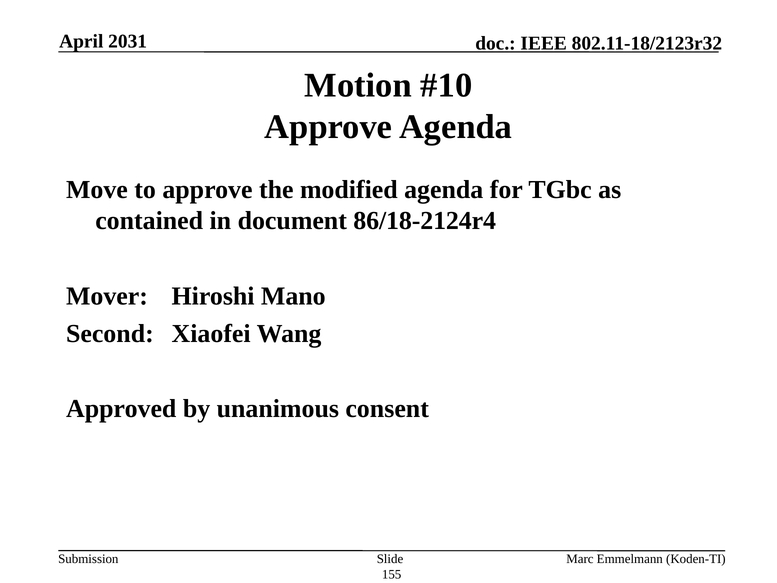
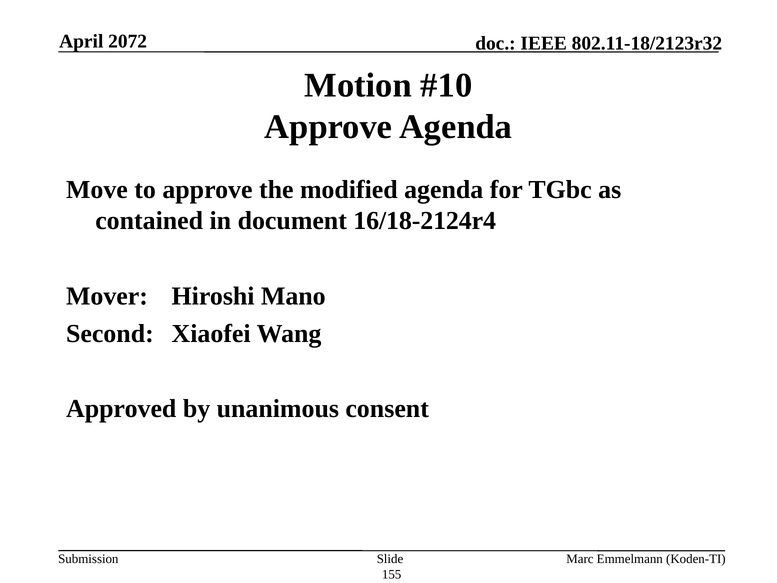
2031: 2031 -> 2072
86/18-2124r4: 86/18-2124r4 -> 16/18-2124r4
